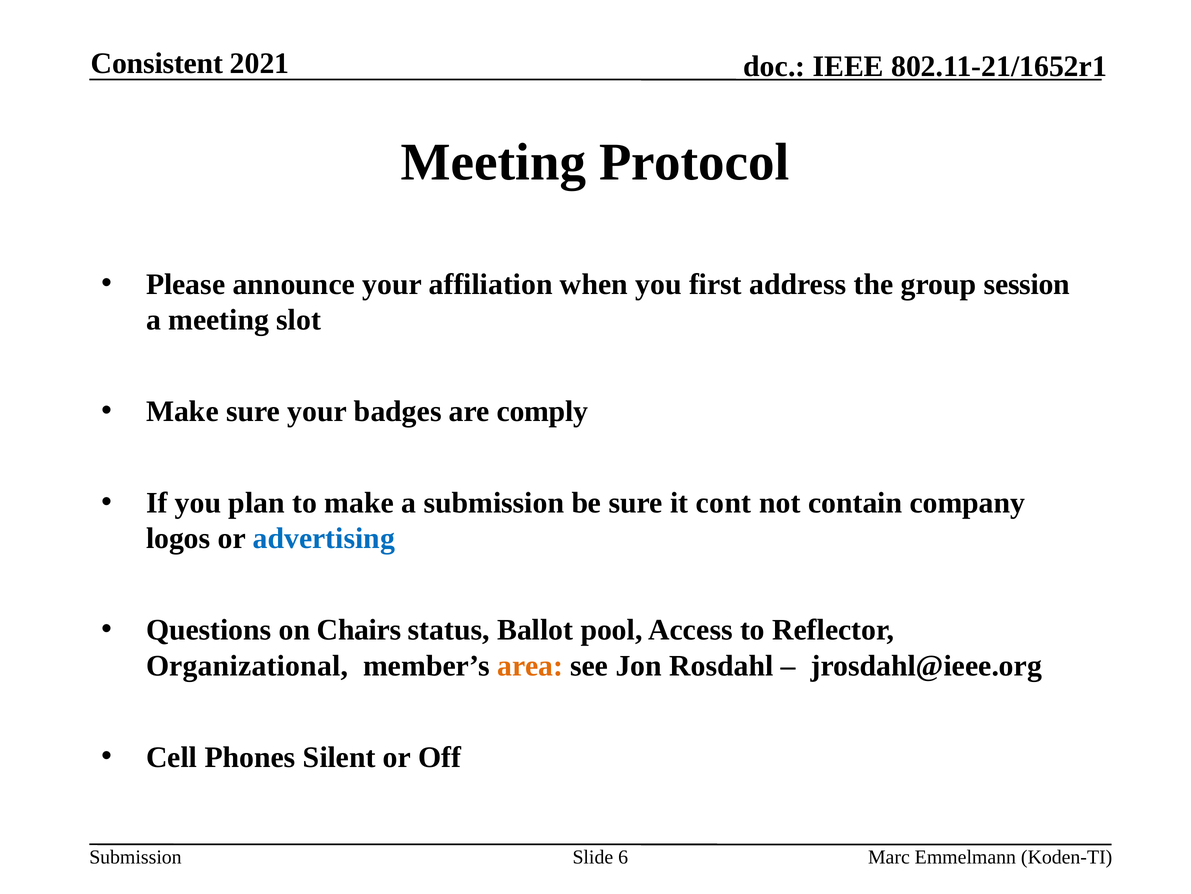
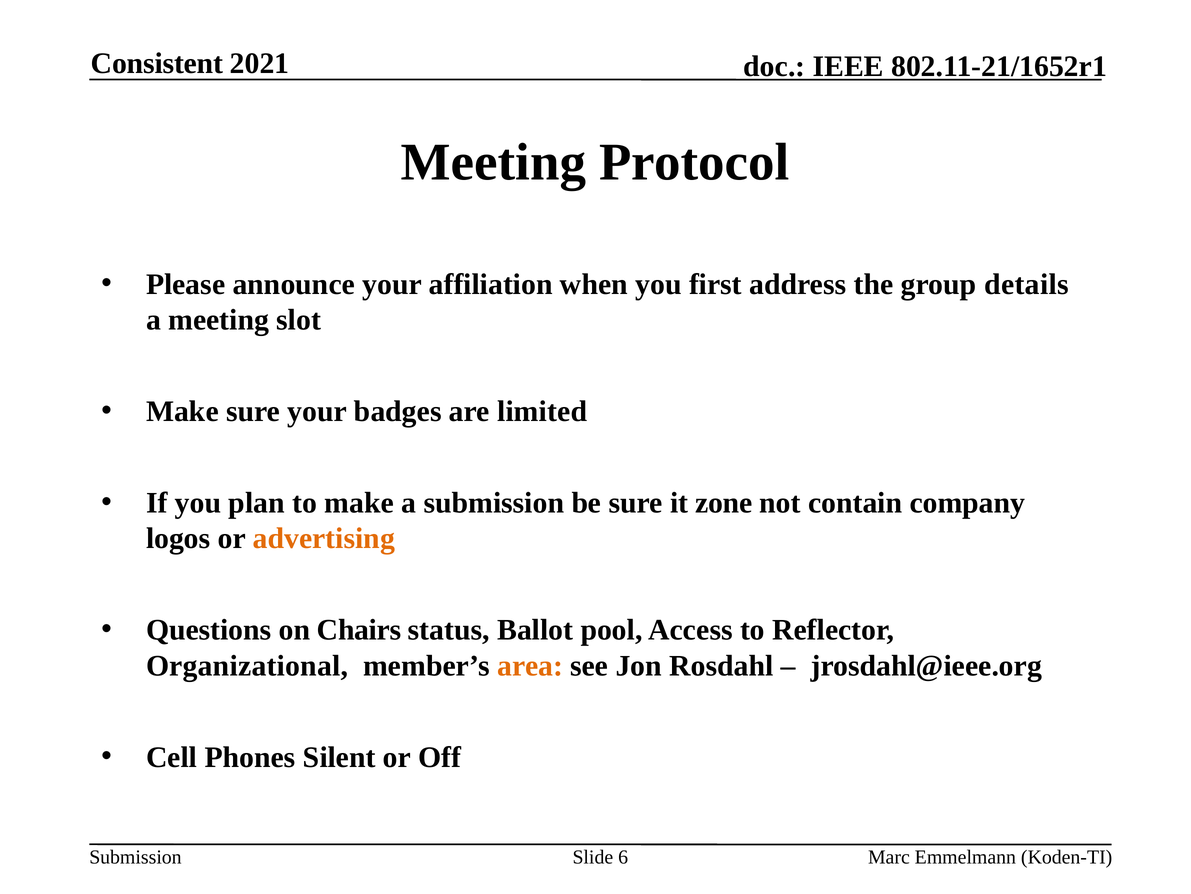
session: session -> details
comply: comply -> limited
cont: cont -> zone
advertising colour: blue -> orange
